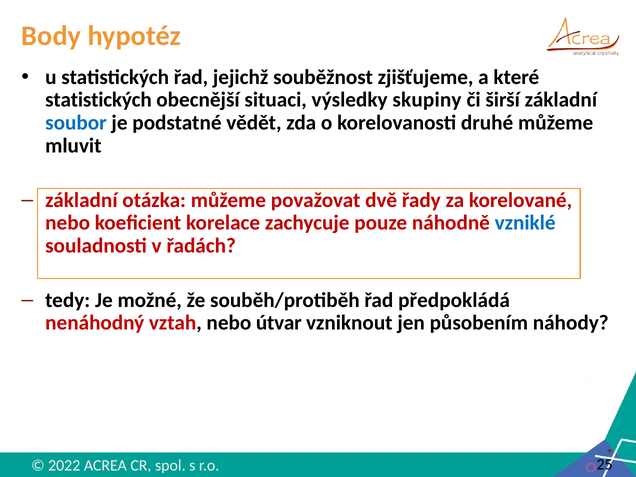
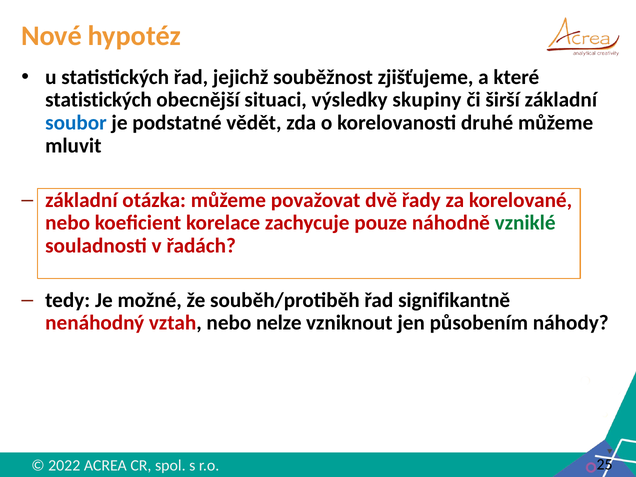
Body: Body -> Nové
vzniklé colour: blue -> green
předpokládá: předpokládá -> signifikantně
útvar: útvar -> nelze
